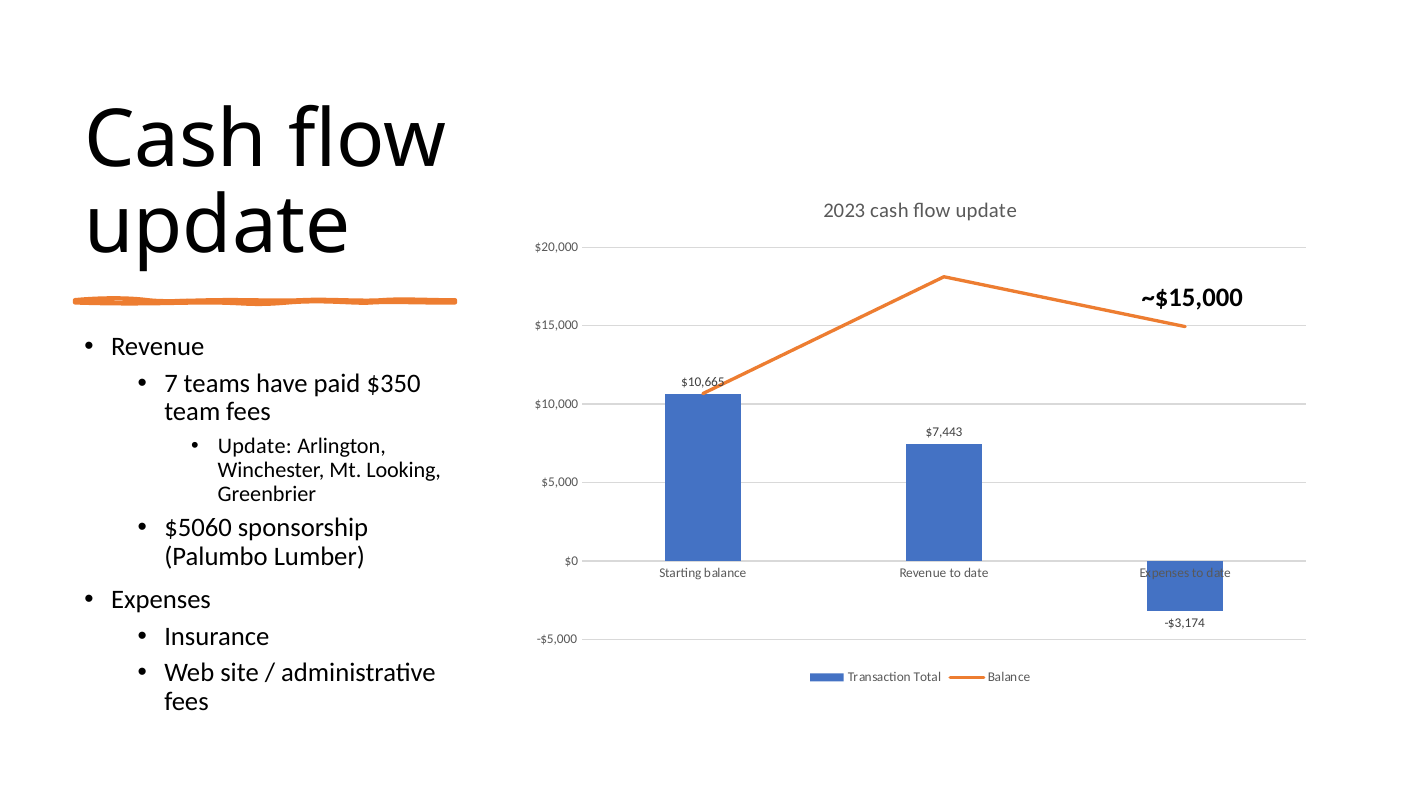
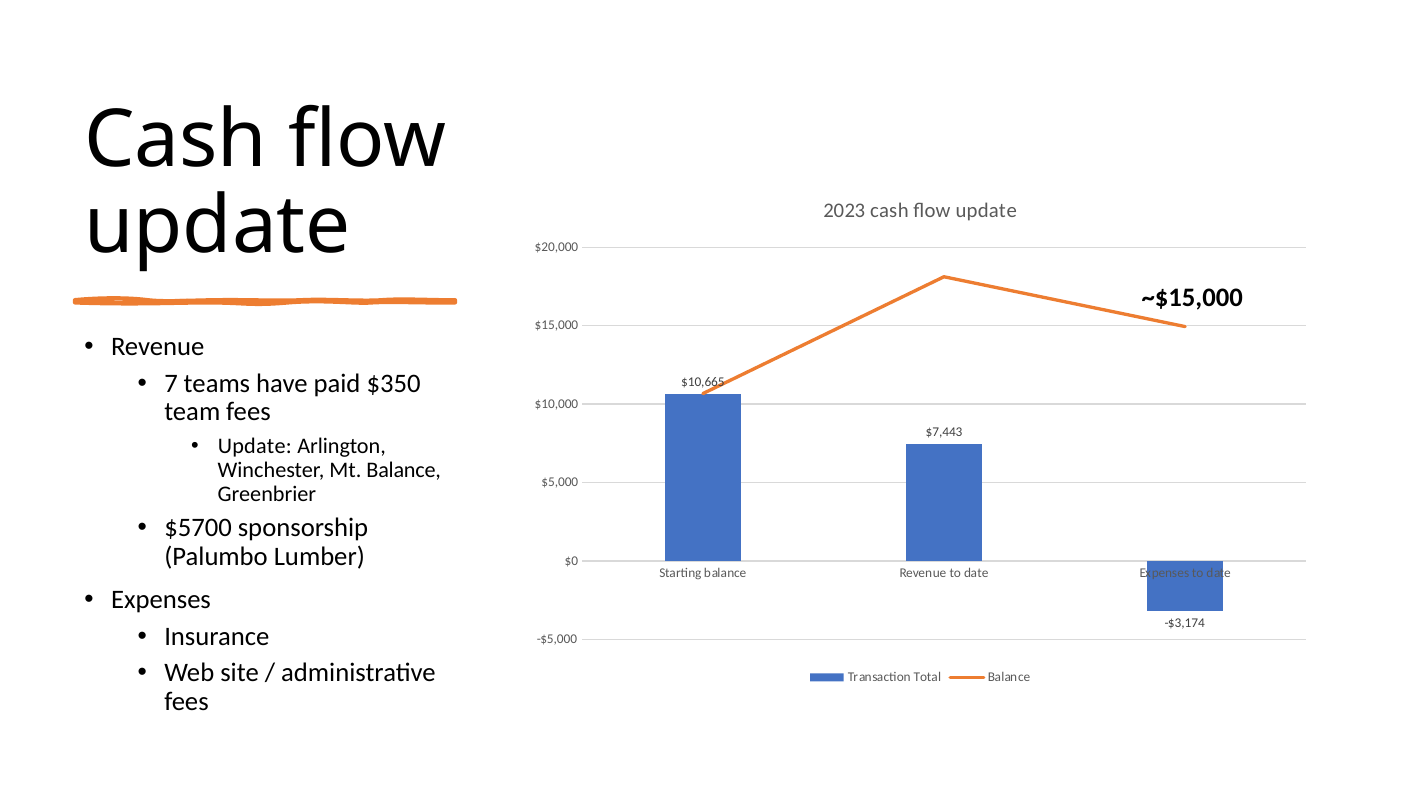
Mt Looking: Looking -> Balance
$5060: $5060 -> $5700
